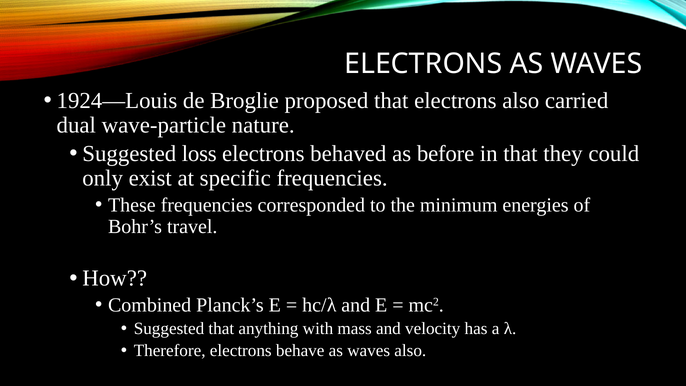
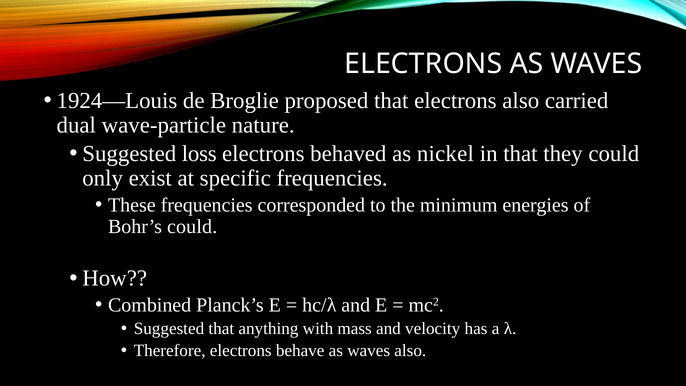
before: before -> nickel
Bohr’s travel: travel -> could
